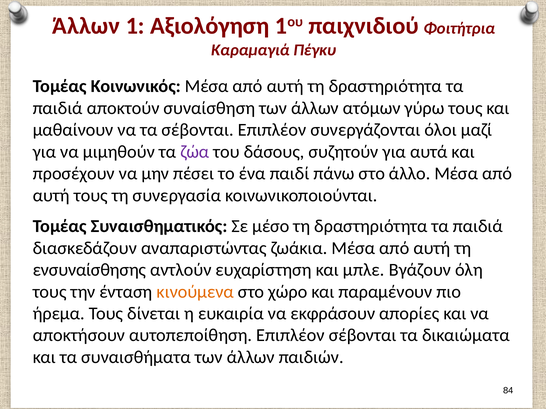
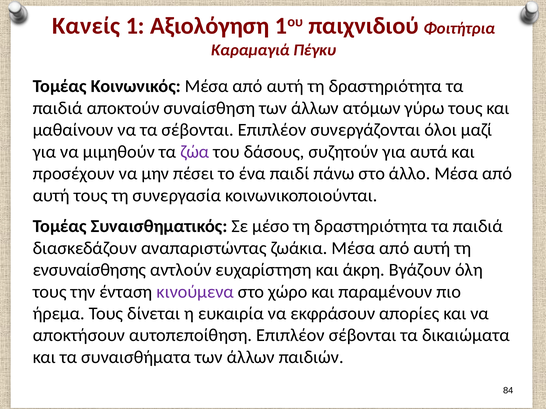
Άλλων at (86, 26): Άλλων -> Κανείς
μπλε: μπλε -> άκρη
κινούμενα colour: orange -> purple
